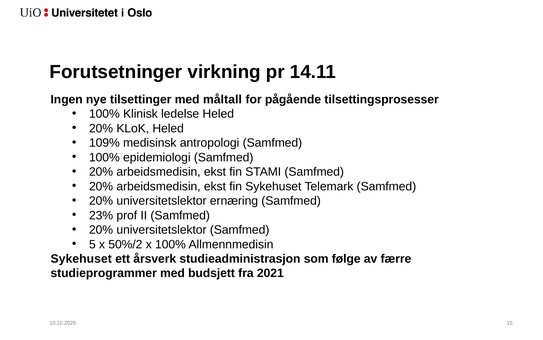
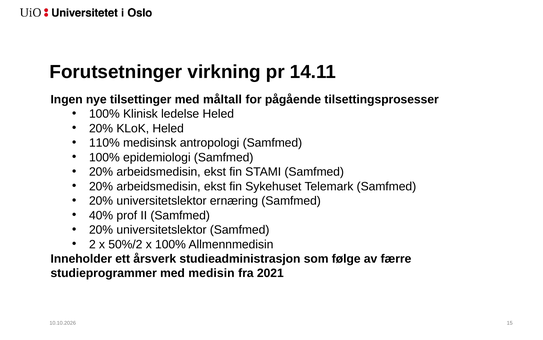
109%: 109% -> 110%
23%: 23% -> 40%
5: 5 -> 2
Sykehuset at (81, 258): Sykehuset -> Inneholder
budsjett: budsjett -> medisin
